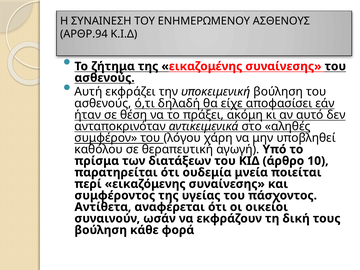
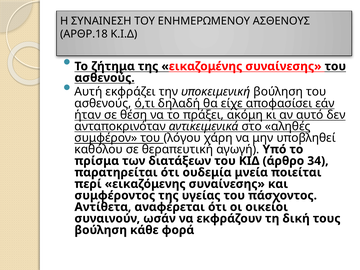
ΑΡΘΡ.94: ΑΡΘΡ.94 -> ΑΡΘΡ.18
10: 10 -> 34
